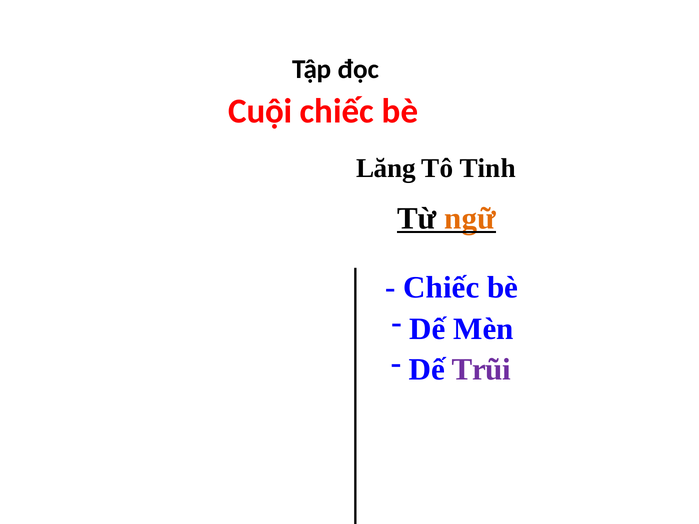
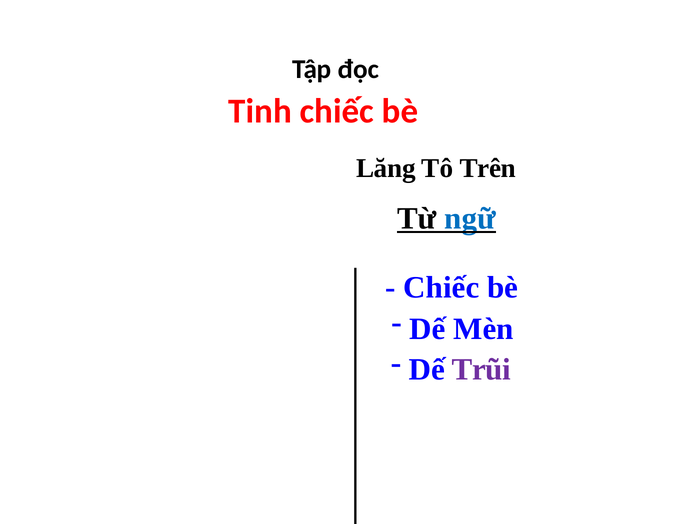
Cuội: Cuội -> Tinh
Tinh: Tinh -> Trên
ngữ colour: orange -> blue
